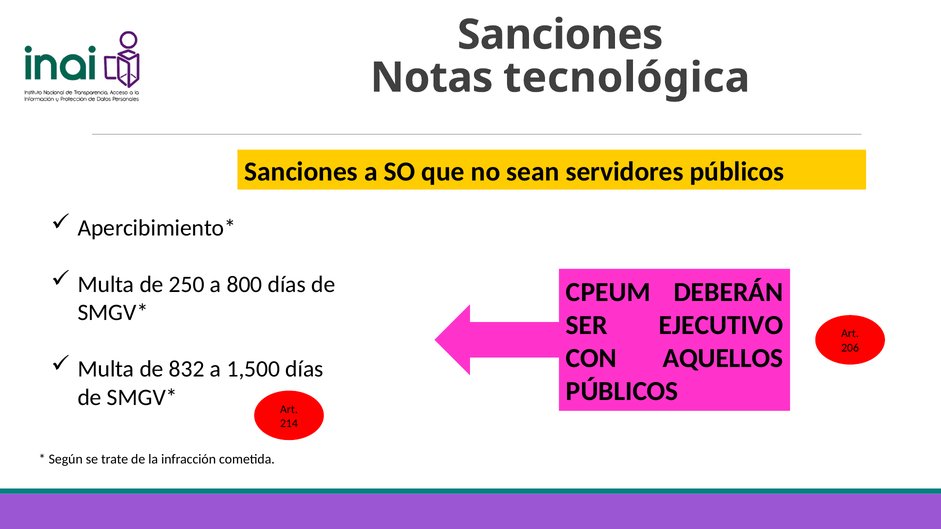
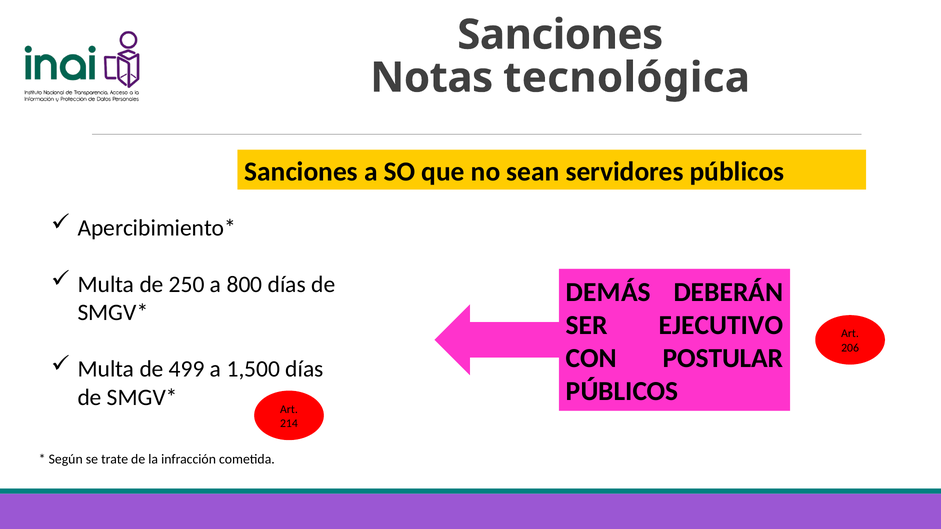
CPEUM: CPEUM -> DEMÁS
AQUELLOS: AQUELLOS -> POSTULAR
832: 832 -> 499
